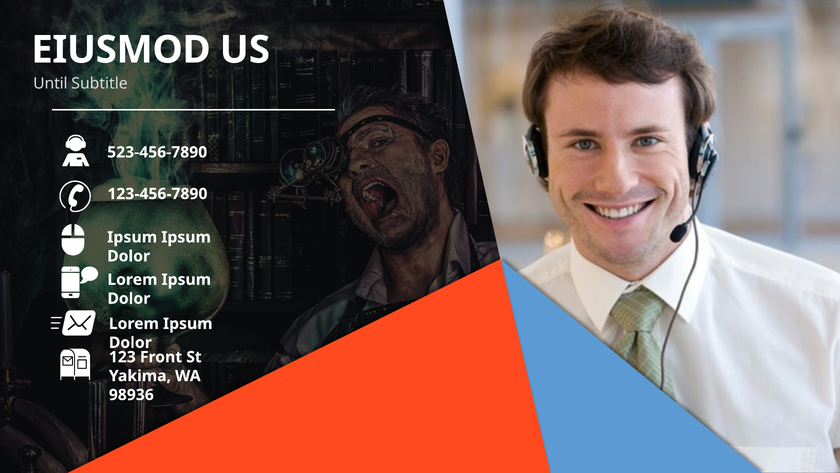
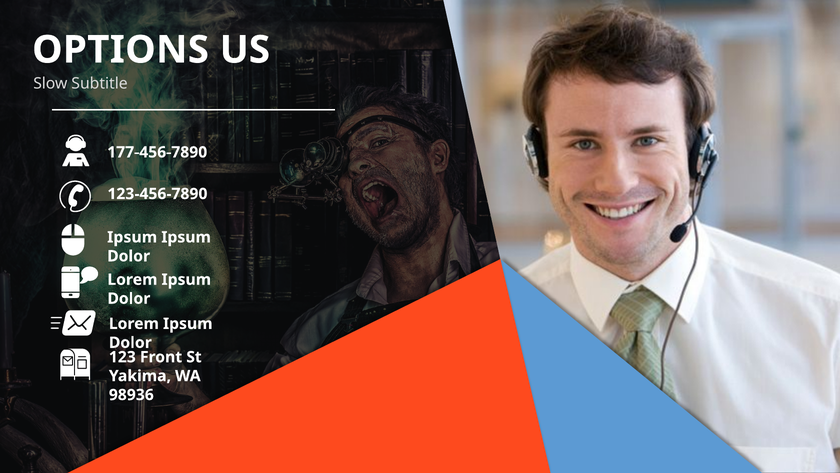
EIUSMOD: EIUSMOD -> OPTIONS
Until: Until -> Slow
523-456-7890: 523-456-7890 -> 177-456-7890
